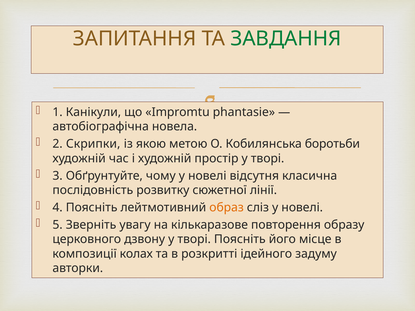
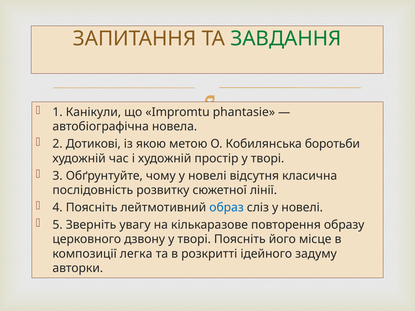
Скрипки: Скрипки -> Дотикові
образ colour: orange -> blue
колах: колах -> легка
